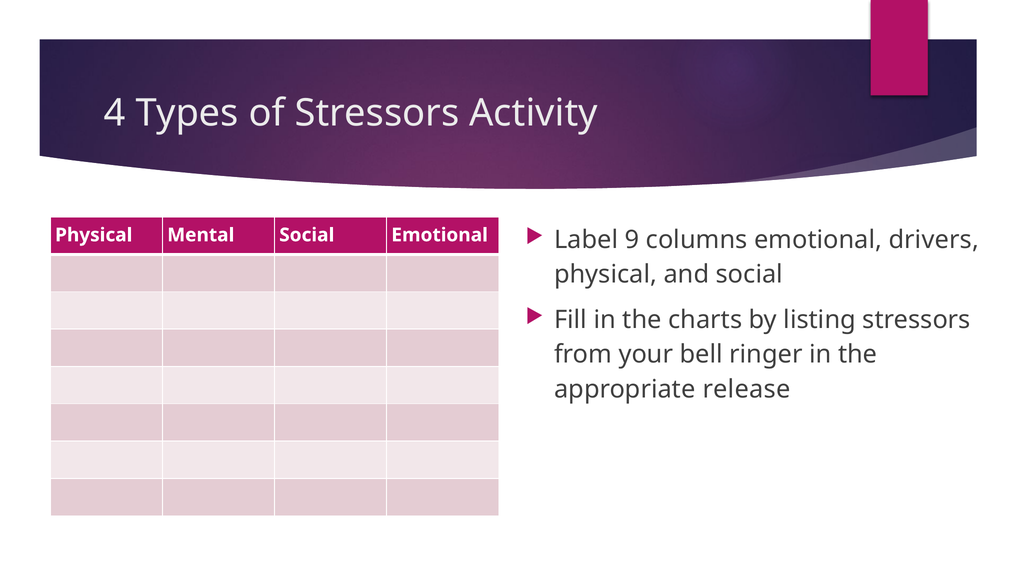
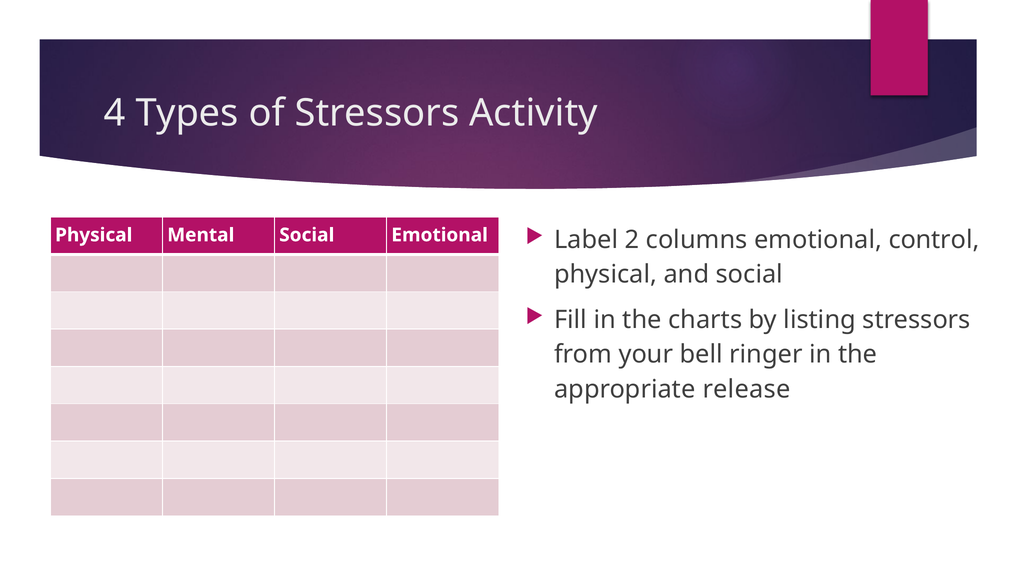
9: 9 -> 2
drivers: drivers -> control
